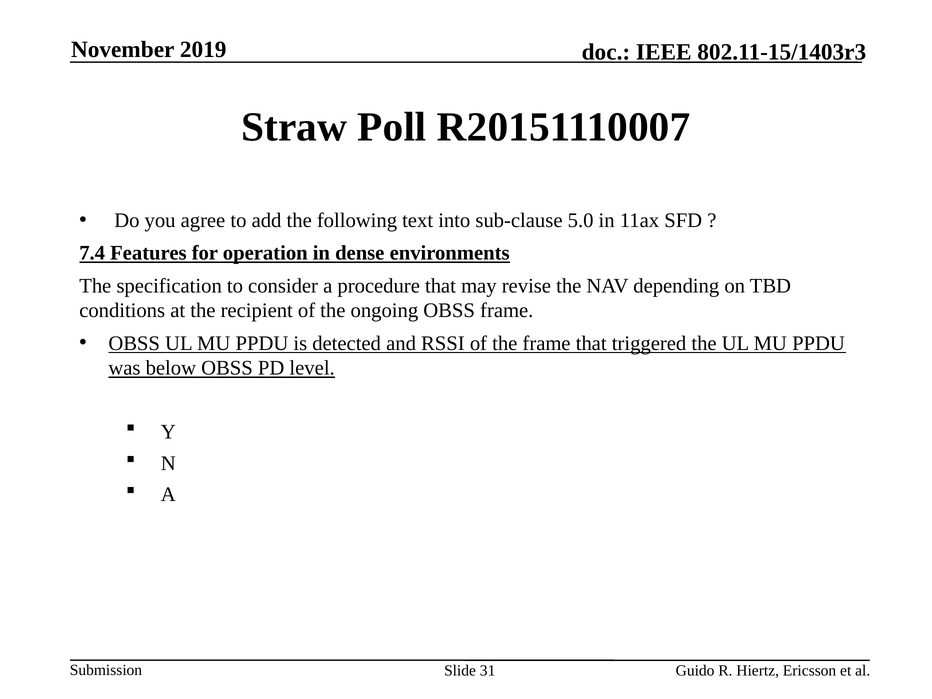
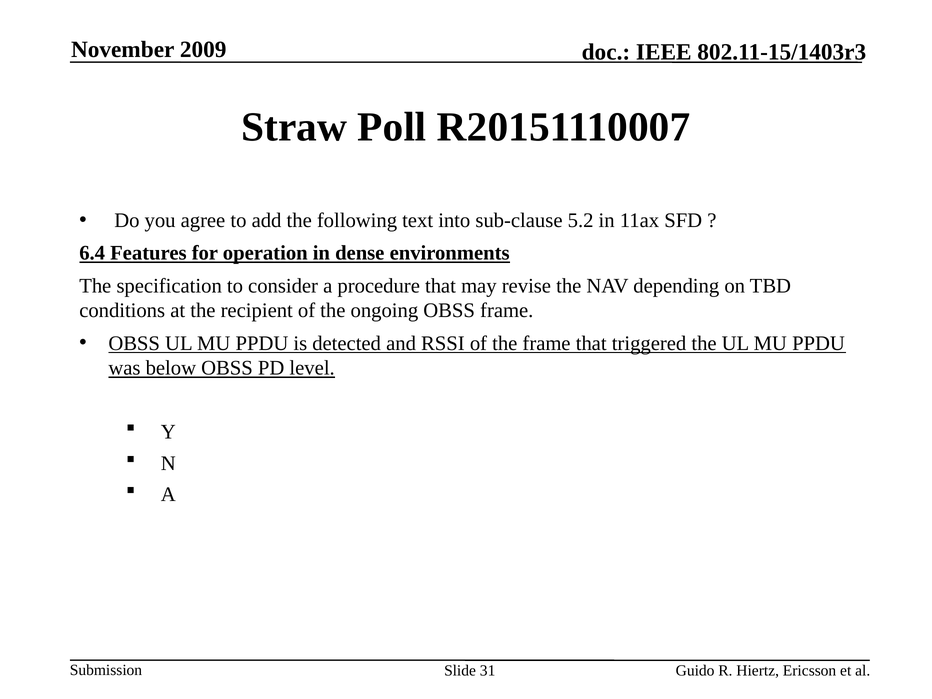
2019: 2019 -> 2009
5.0: 5.0 -> 5.2
7.4: 7.4 -> 6.4
